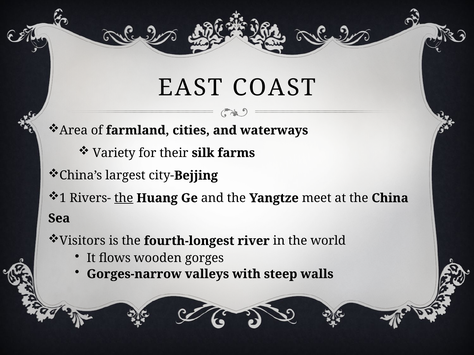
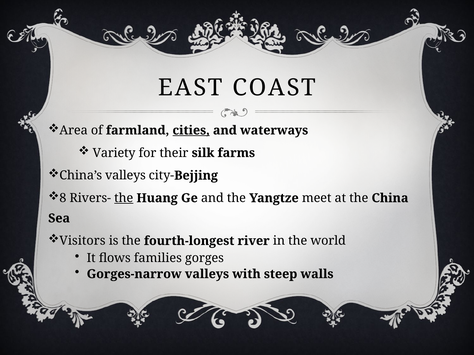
cities underline: none -> present
China’s largest: largest -> valleys
1: 1 -> 8
wooden: wooden -> families
